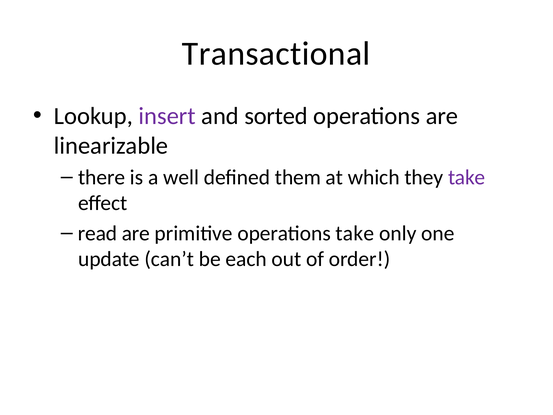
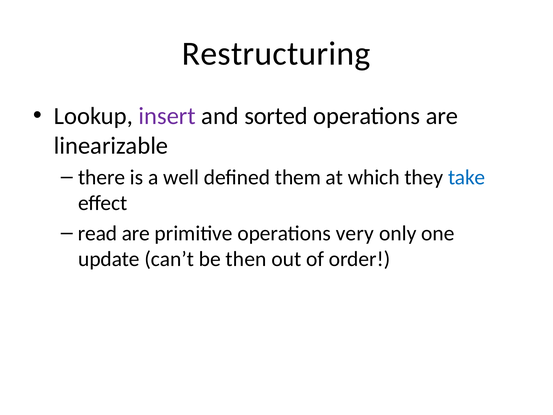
Transactional: Transactional -> Restructuring
take at (467, 177) colour: purple -> blue
operations take: take -> very
each: each -> then
